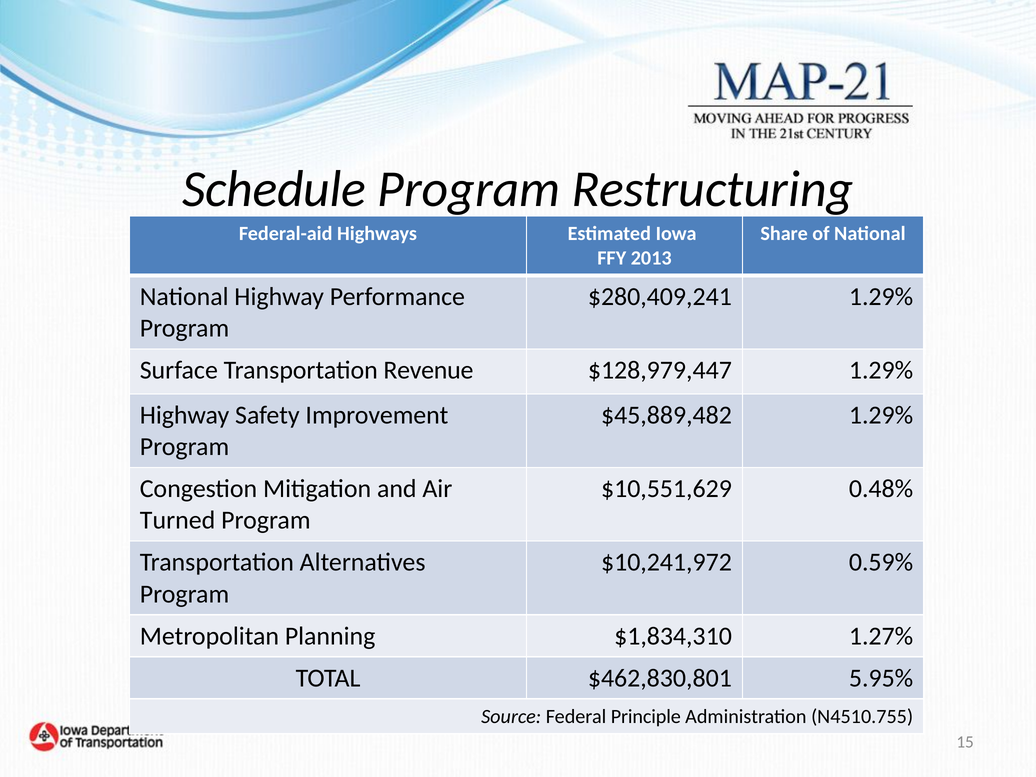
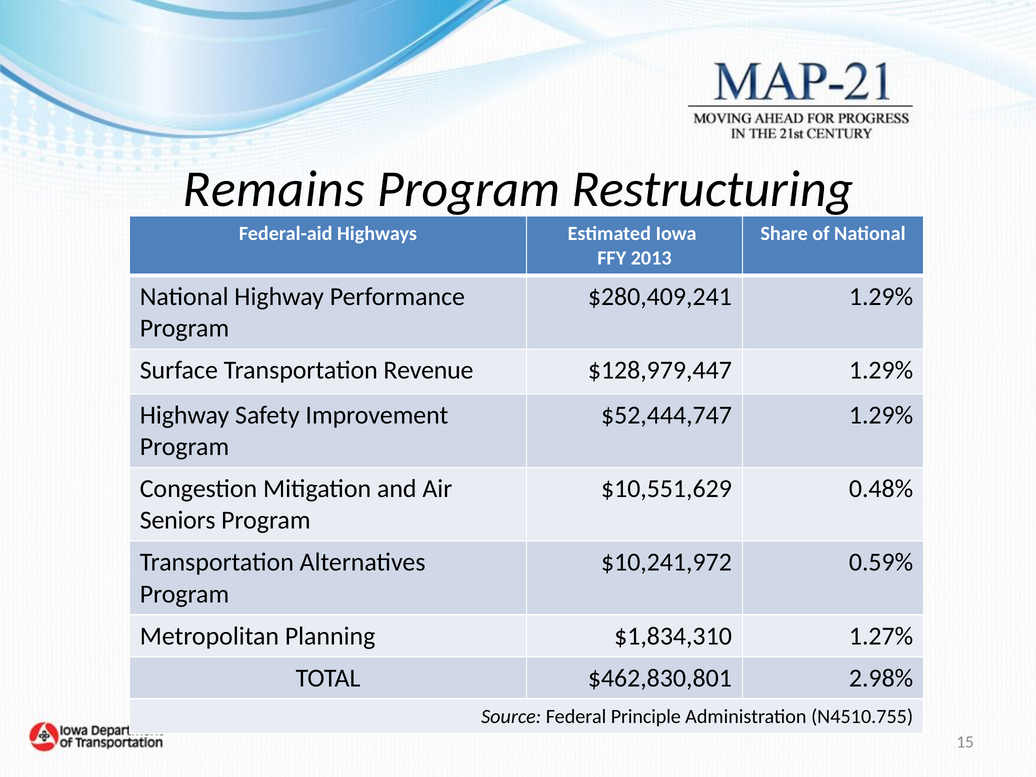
Schedule: Schedule -> Remains
$45,889,482: $45,889,482 -> $52,444,747
Turned: Turned -> Seniors
5.95%: 5.95% -> 2.98%
